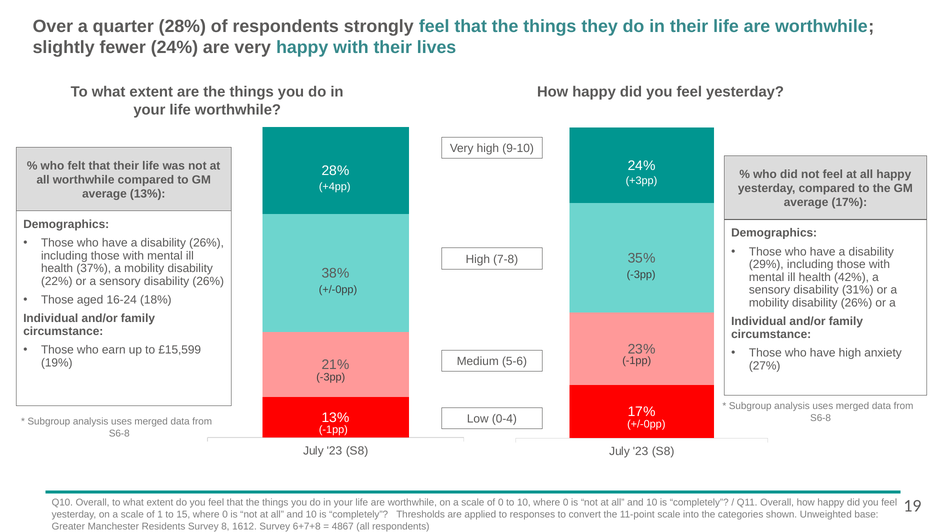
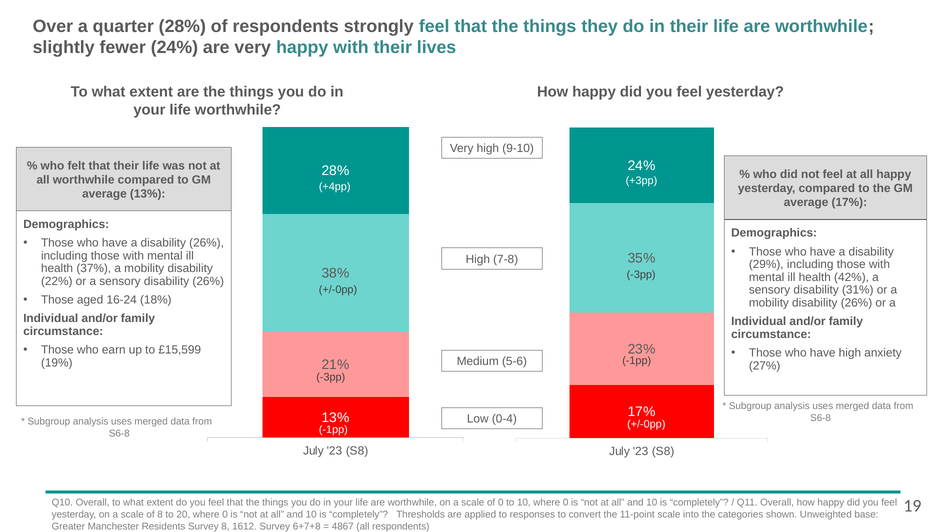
of 1: 1 -> 8
15: 15 -> 20
